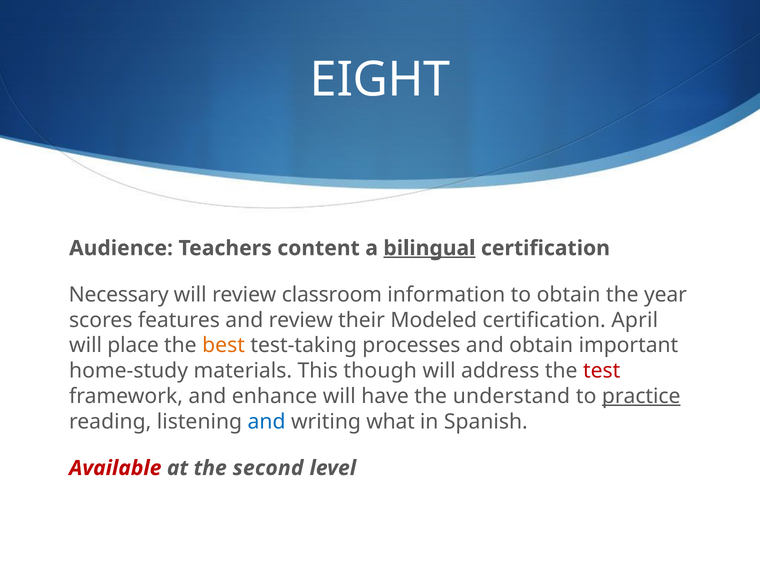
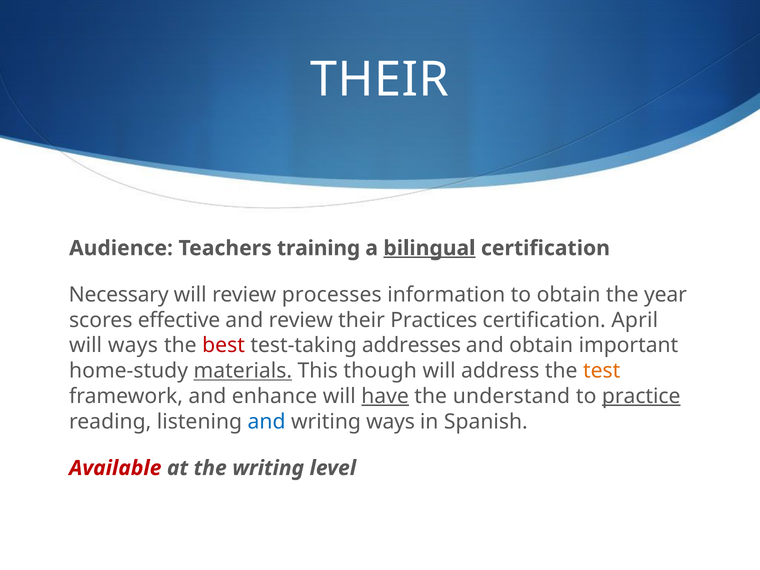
EIGHT at (380, 80): EIGHT -> THEIR
content: content -> training
classroom: classroom -> processes
features: features -> effective
Modeled: Modeled -> Practices
will place: place -> ways
best colour: orange -> red
processes: processes -> addresses
materials underline: none -> present
test colour: red -> orange
have underline: none -> present
writing what: what -> ways
the second: second -> writing
